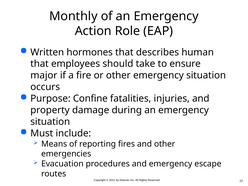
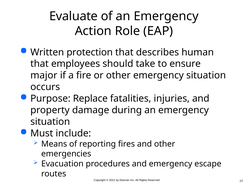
Monthly: Monthly -> Evaluate
hormones: hormones -> protection
Confine: Confine -> Replace
